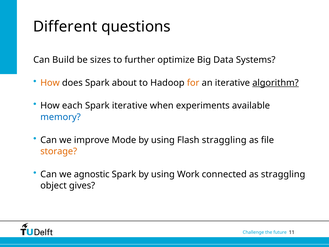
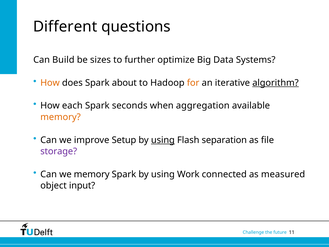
Spark iterative: iterative -> seconds
experiments: experiments -> aggregation
memory at (60, 117) colour: blue -> orange
Mode: Mode -> Setup
using at (163, 140) underline: none -> present
Flash straggling: straggling -> separation
storage colour: orange -> purple
we agnostic: agnostic -> memory
as straggling: straggling -> measured
gives: gives -> input
